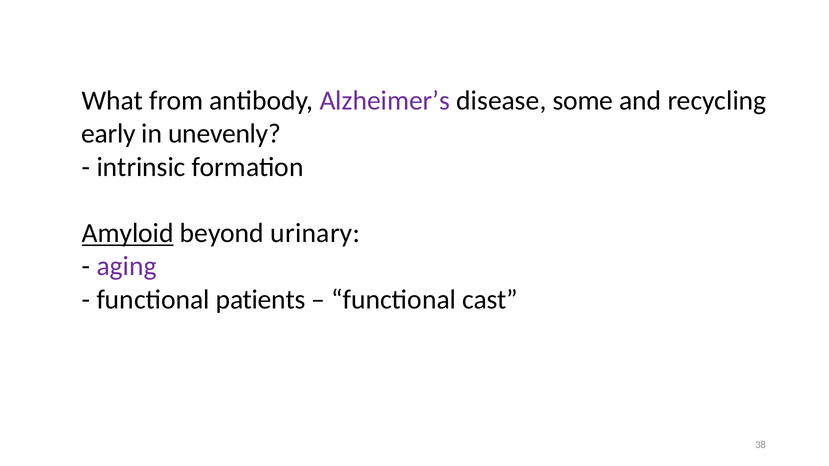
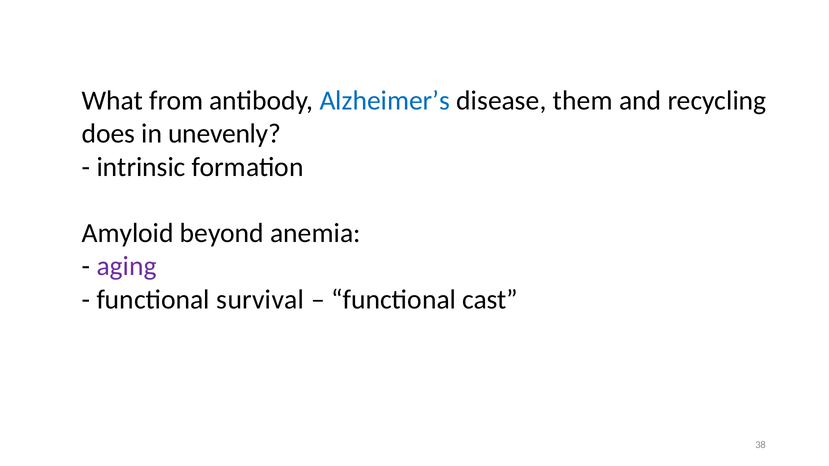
Alzheimer’s colour: purple -> blue
some: some -> them
early: early -> does
Amyloid underline: present -> none
urinary: urinary -> anemia
patients: patients -> survival
